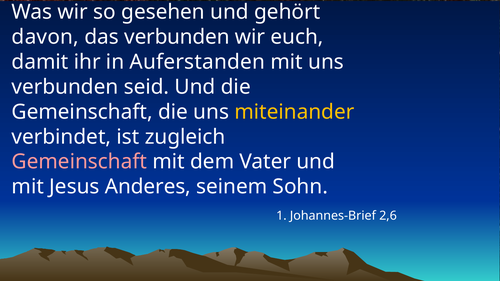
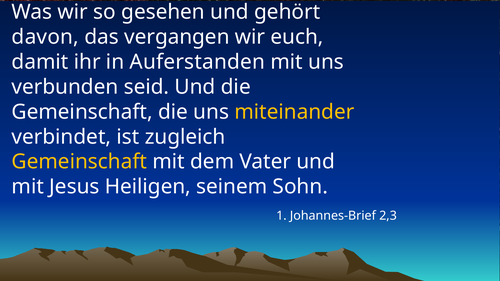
das verbunden: verbunden -> vergangen
Gemeinschaft at (79, 162) colour: pink -> yellow
Anderes: Anderes -> Heiligen
2,6: 2,6 -> 2,3
